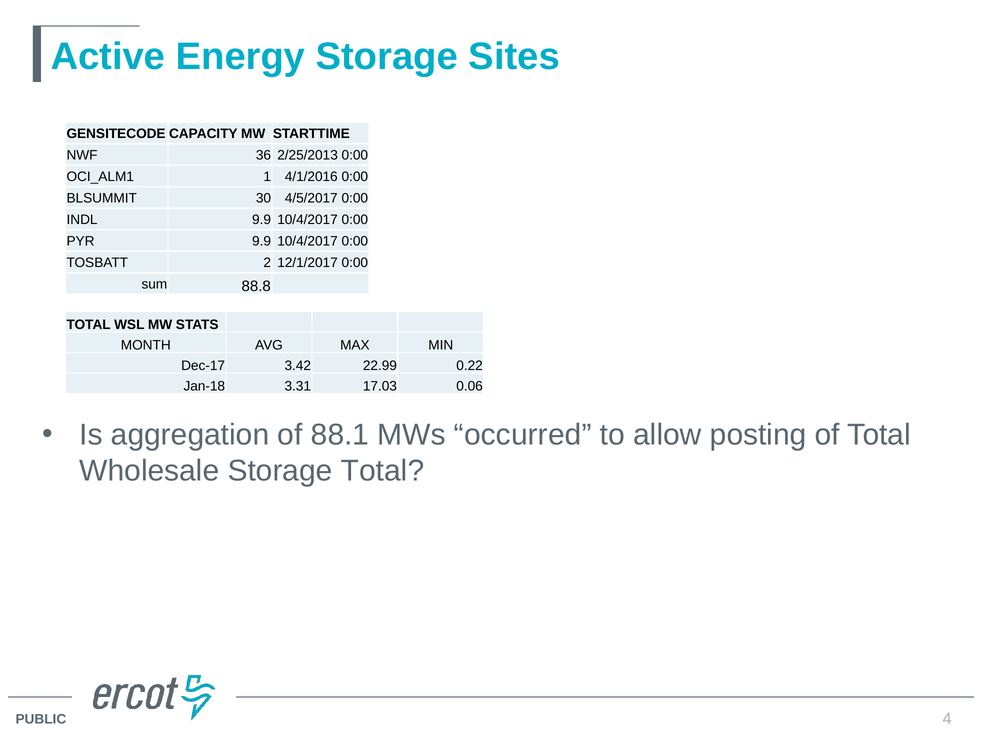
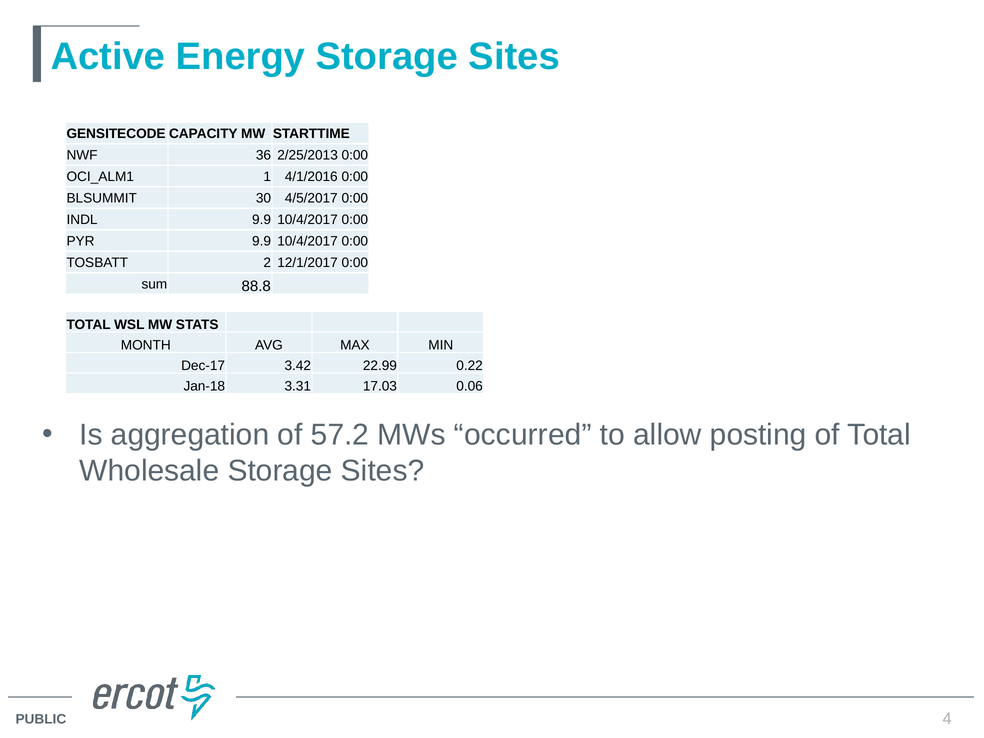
88.1: 88.1 -> 57.2
Wholesale Storage Total: Total -> Sites
